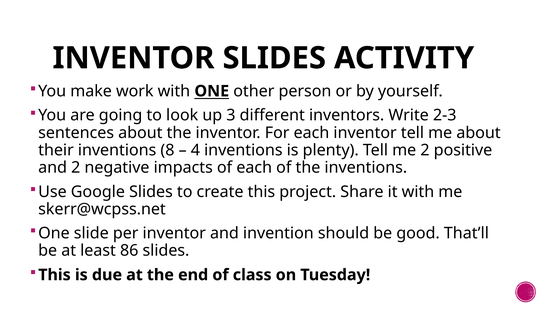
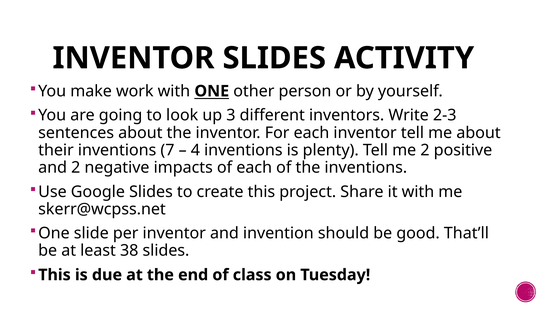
8: 8 -> 7
86: 86 -> 38
